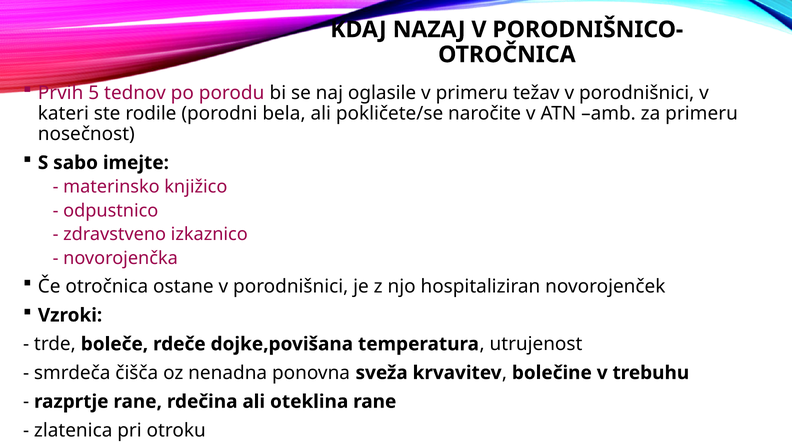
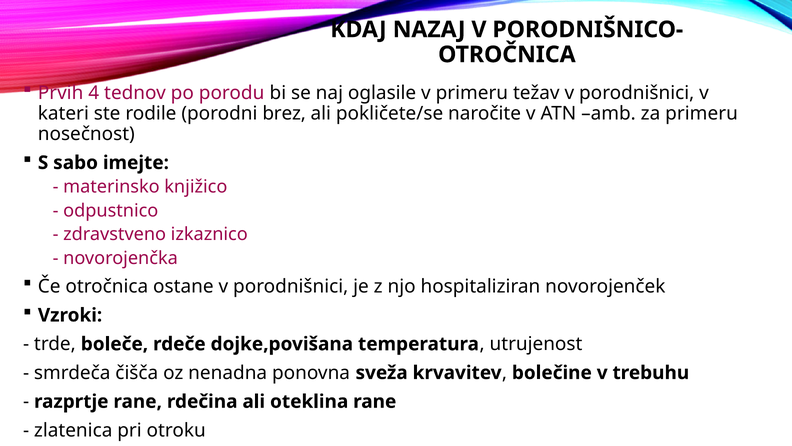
5: 5 -> 4
bela: bela -> brez
